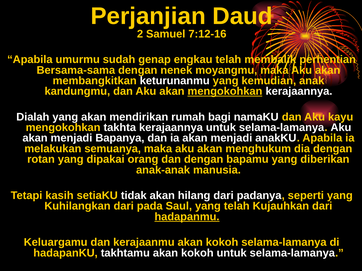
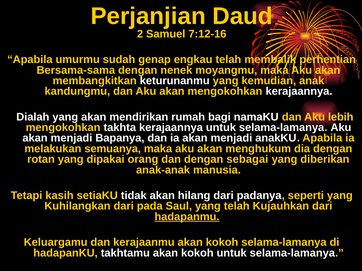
mengokohkan at (225, 91) underline: present -> none
kayu: kayu -> lebih
bapamu: bapamu -> sebagai
